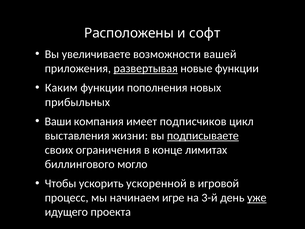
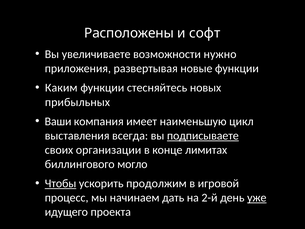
вашей: вашей -> нужно
развертывая underline: present -> none
пополнения: пополнения -> стесняйтесь
подписчиков: подписчиков -> наименьшую
жизни: жизни -> всегда
ограничения: ограничения -> организации
Чтобы underline: none -> present
ускоренной: ускоренной -> продолжим
игре: игре -> дать
3-й: 3-й -> 2-й
